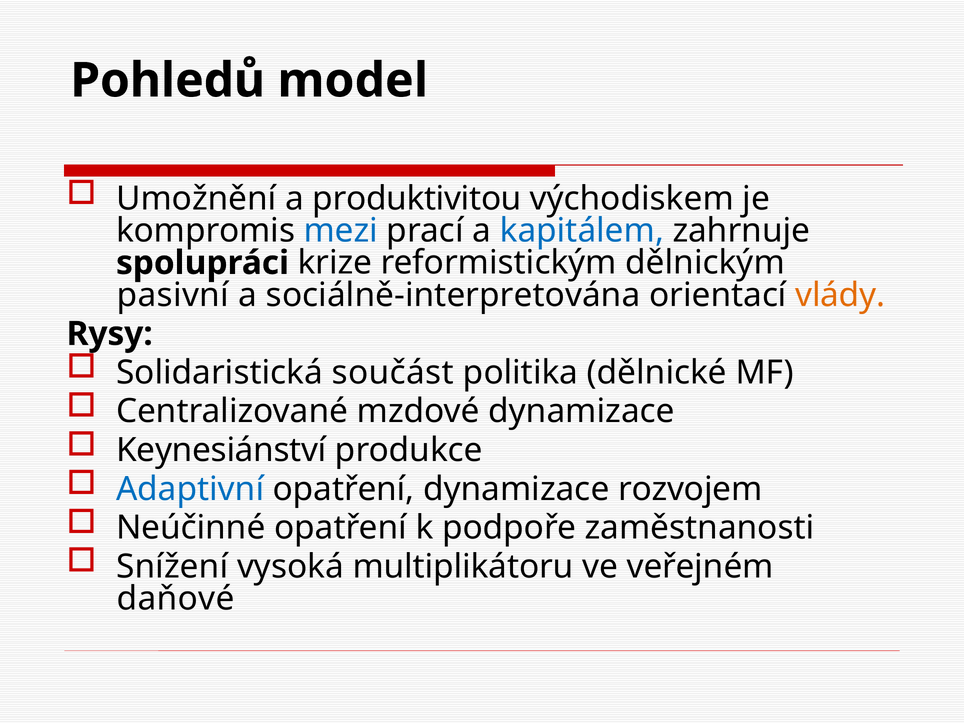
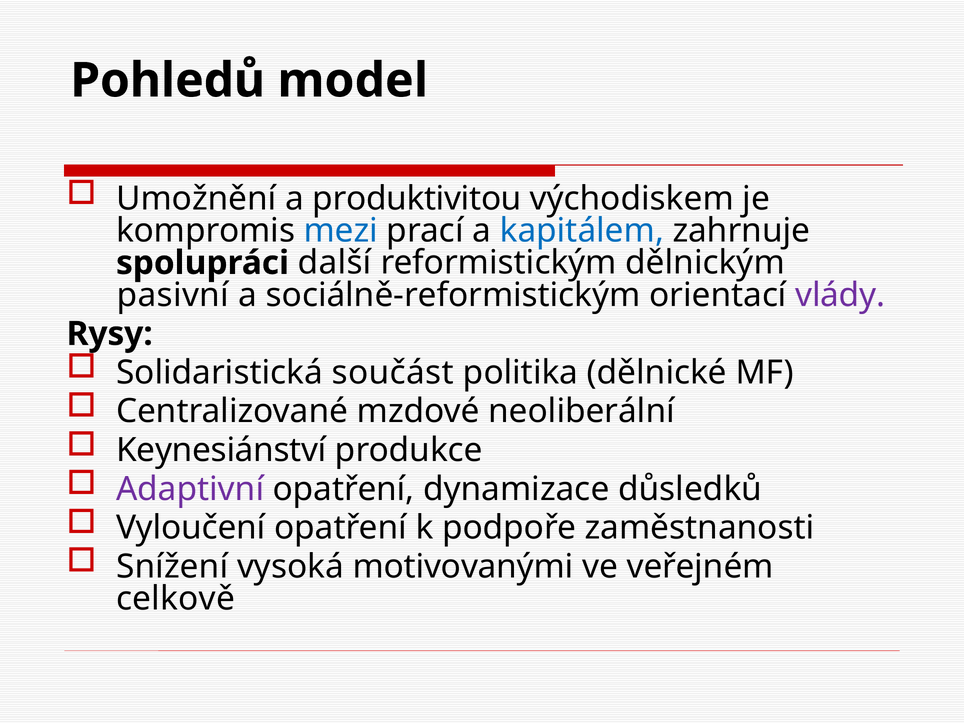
krize: krize -> další
sociálně-interpretována: sociálně-interpretována -> sociálně-reformistickým
vlády colour: orange -> purple
mzdové dynamizace: dynamizace -> neoliberální
Adaptivní colour: blue -> purple
rozvojem: rozvojem -> důsledků
Neúčinné: Neúčinné -> Vyloučení
multiplikátoru: multiplikátoru -> motivovanými
daňové: daňové -> celkově
